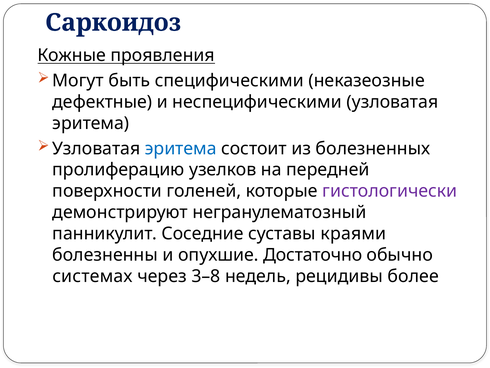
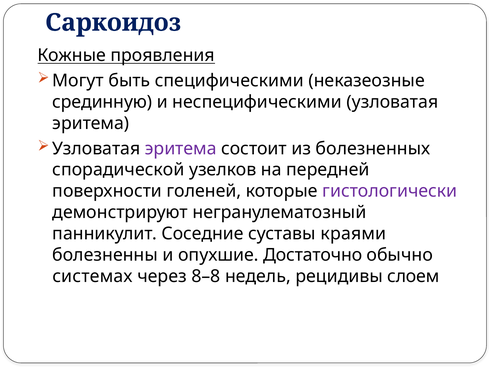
дефектные: дефектные -> срединную
эритема at (181, 148) colour: blue -> purple
пролиферацию: пролиферацию -> спорадической
3–8: 3–8 -> 8–8
более: более -> слоем
